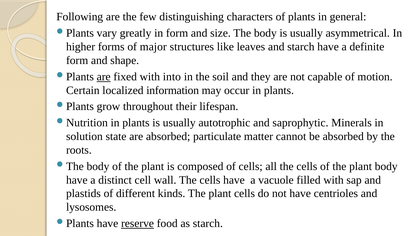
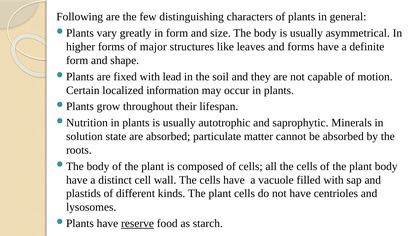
and starch: starch -> forms
are at (104, 77) underline: present -> none
into: into -> lead
